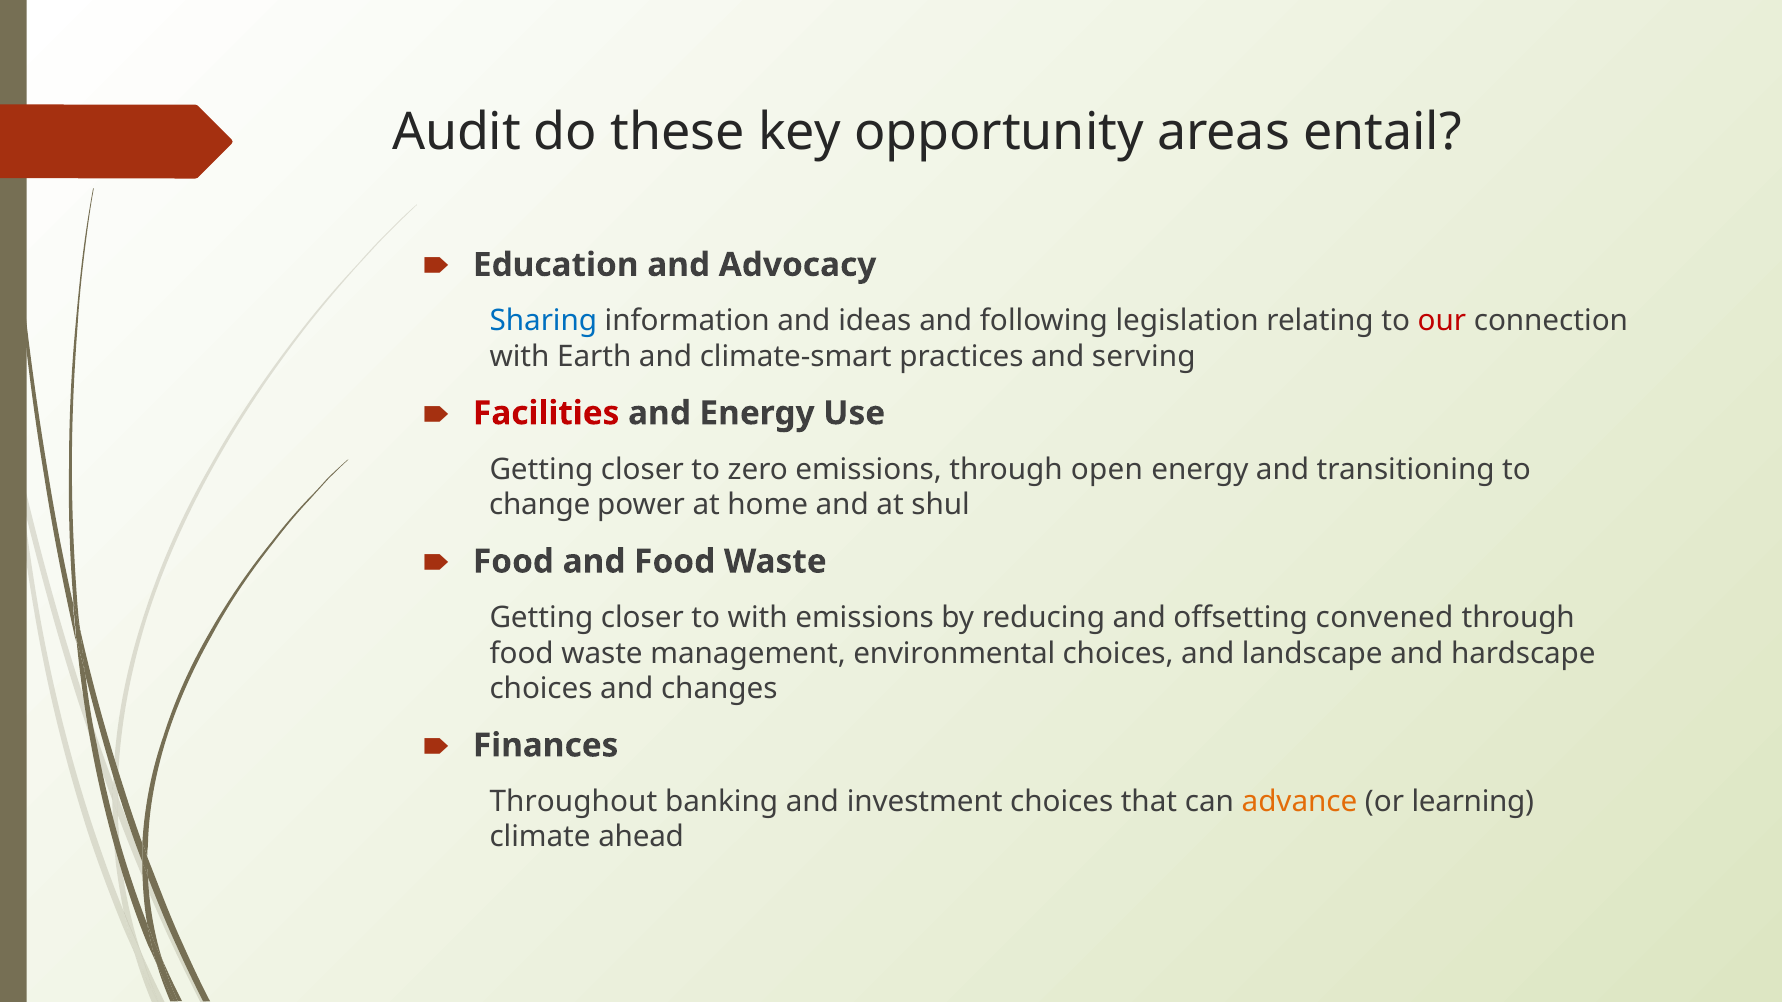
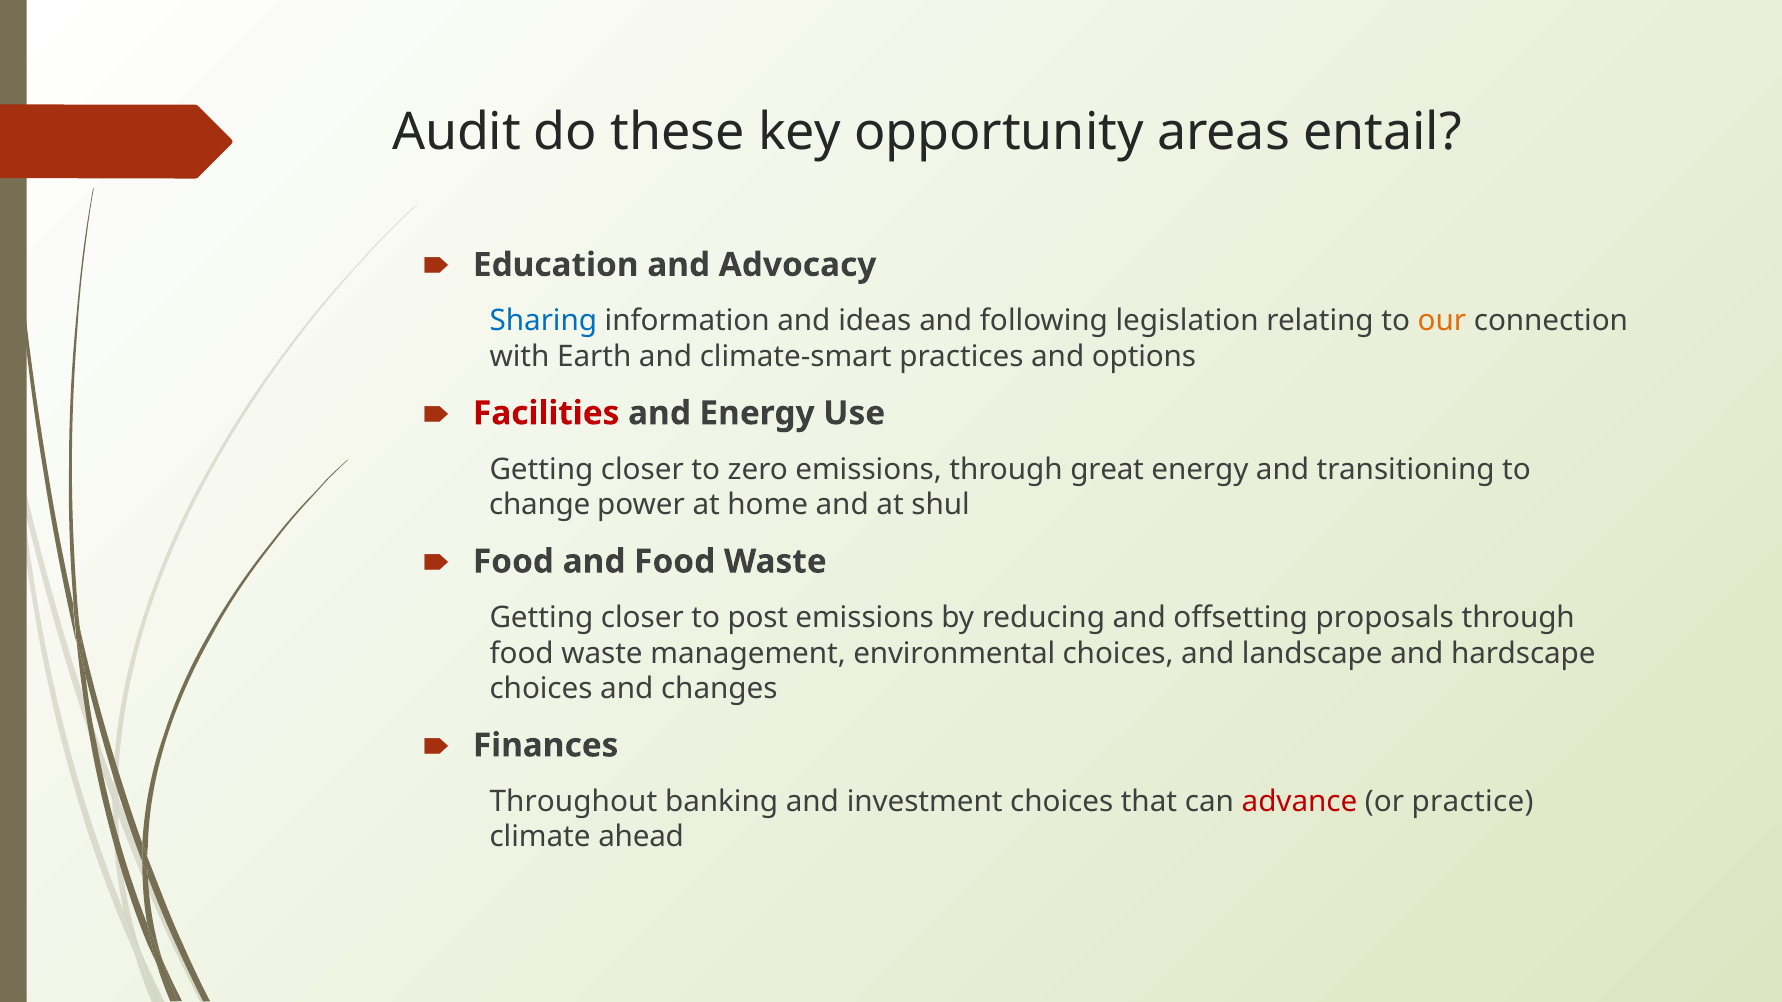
our colour: red -> orange
serving: serving -> options
open: open -> great
to with: with -> post
convened: convened -> proposals
advance colour: orange -> red
learning: learning -> practice
